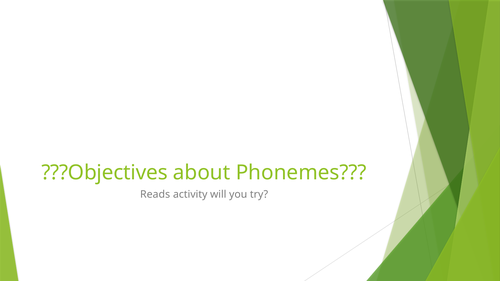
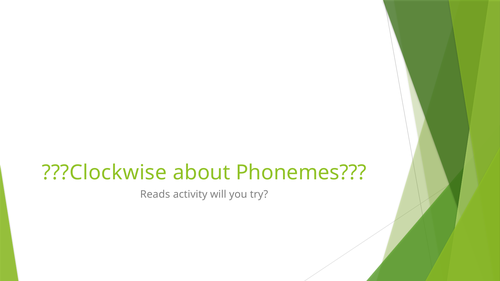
???Objectives: ???Objectives -> ???Clockwise
